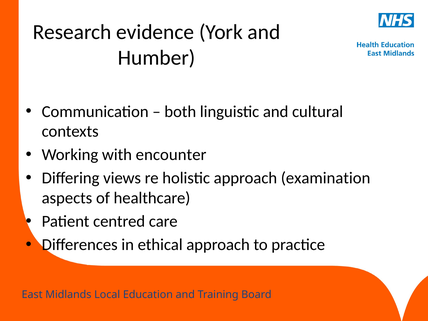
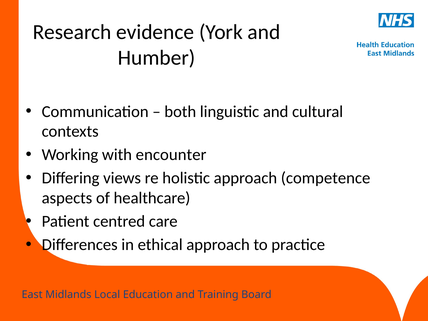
examination: examination -> competence
